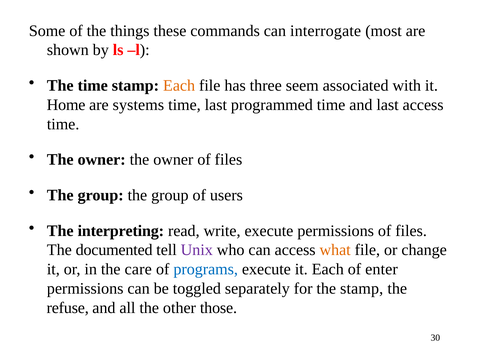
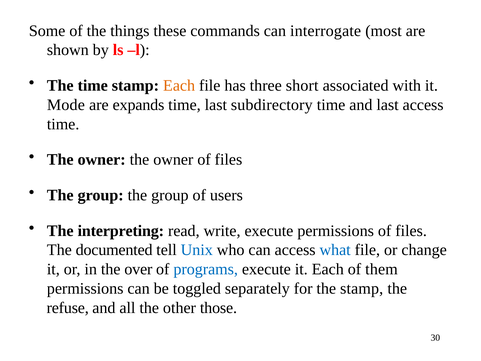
seem: seem -> short
Home: Home -> Mode
systems: systems -> expands
programmed: programmed -> subdirectory
Unix colour: purple -> blue
what colour: orange -> blue
care: care -> over
enter: enter -> them
